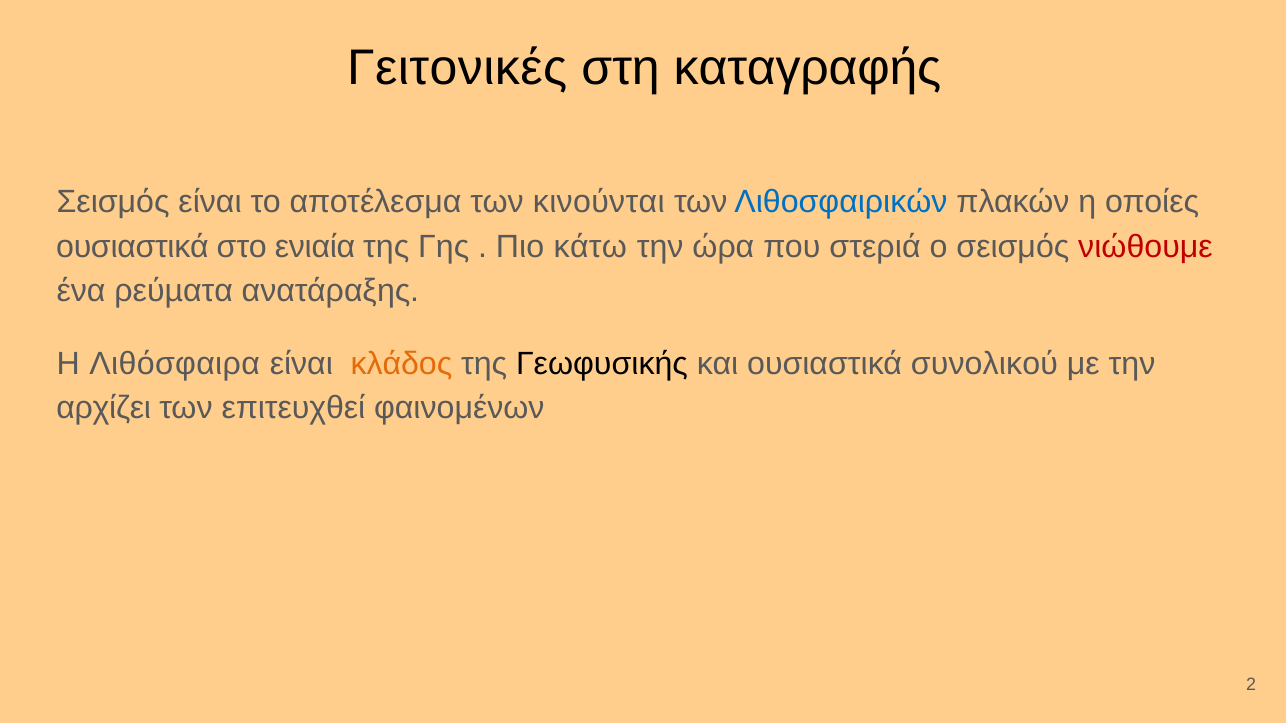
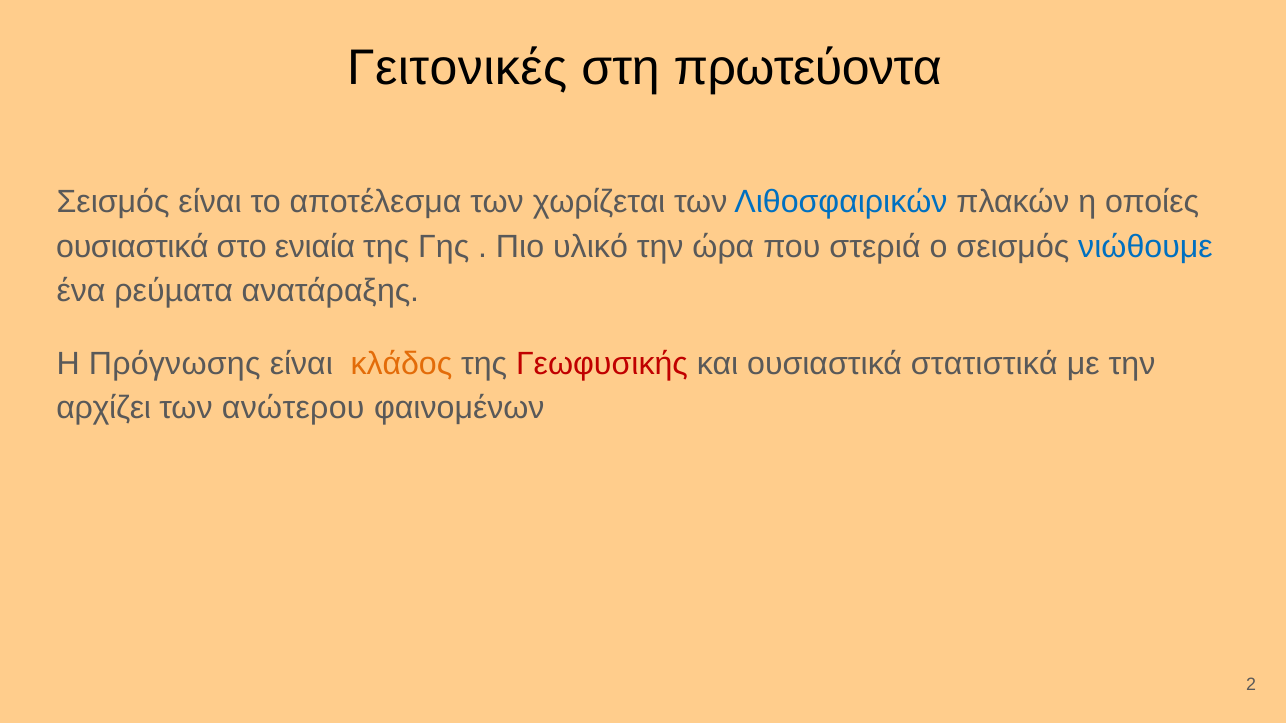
καταγραφής: καταγραφής -> πρωτεύοντα
κινούνται: κινούνται -> χωρίζεται
κάτω: κάτω -> υλικό
νιώθουμε colour: red -> blue
Λιθόσφαιρα: Λιθόσφαιρα -> Πρόγνωσης
Γεωφυσικής colour: black -> red
συνολικού: συνολικού -> στατιστικά
επιτευχθεί: επιτευχθεί -> ανώτερου
